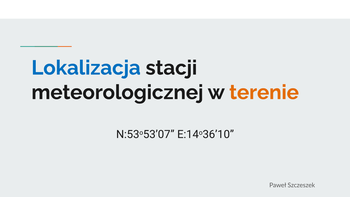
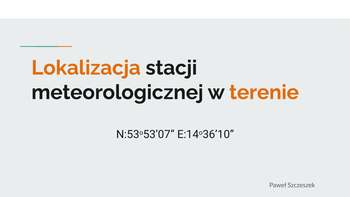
Lokalizacja colour: blue -> orange
